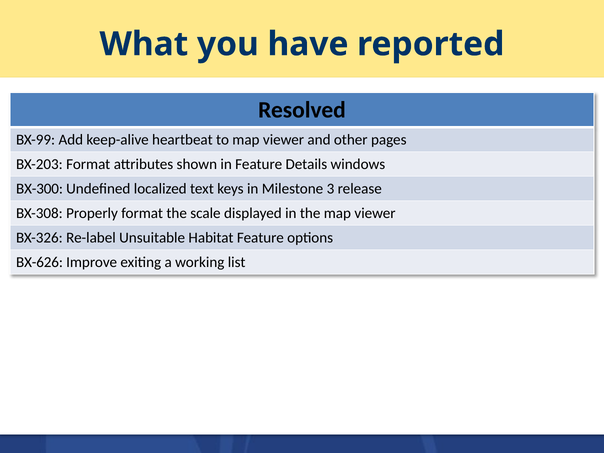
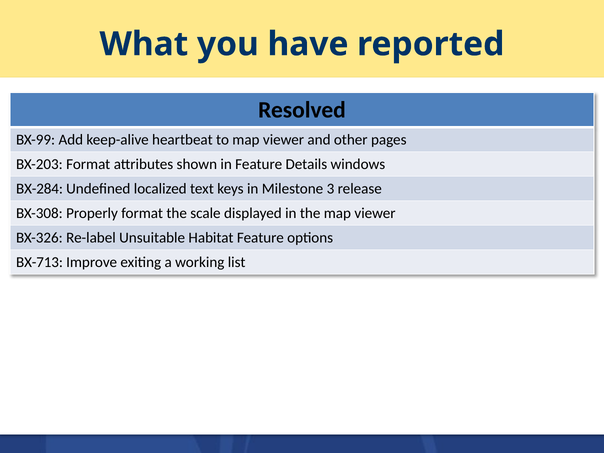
BX-300: BX-300 -> BX-284
BX-626: BX-626 -> BX-713
